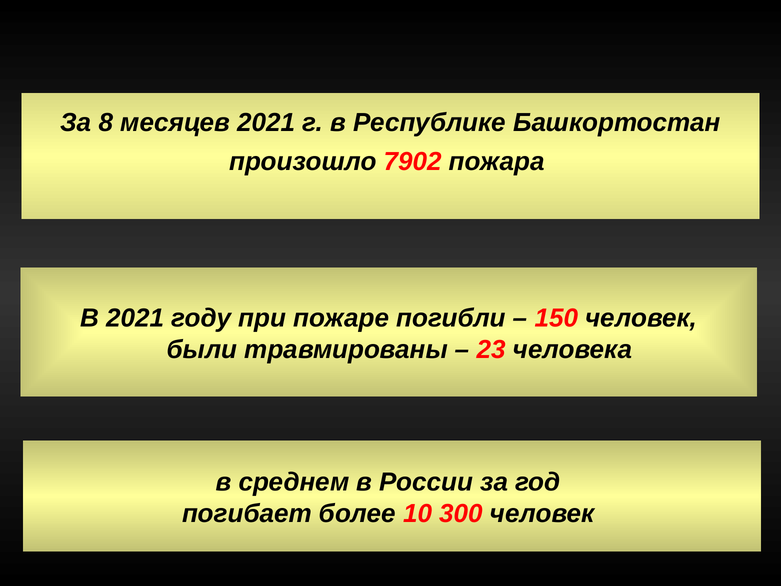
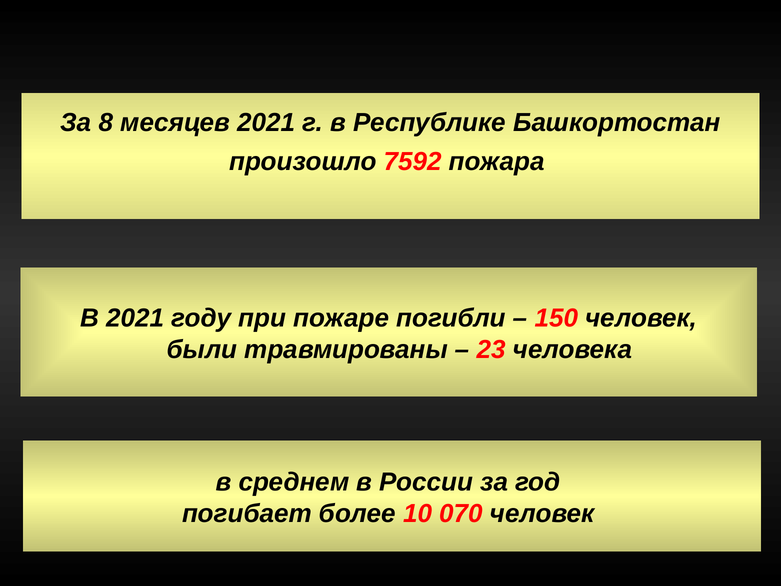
7902: 7902 -> 7592
300: 300 -> 070
